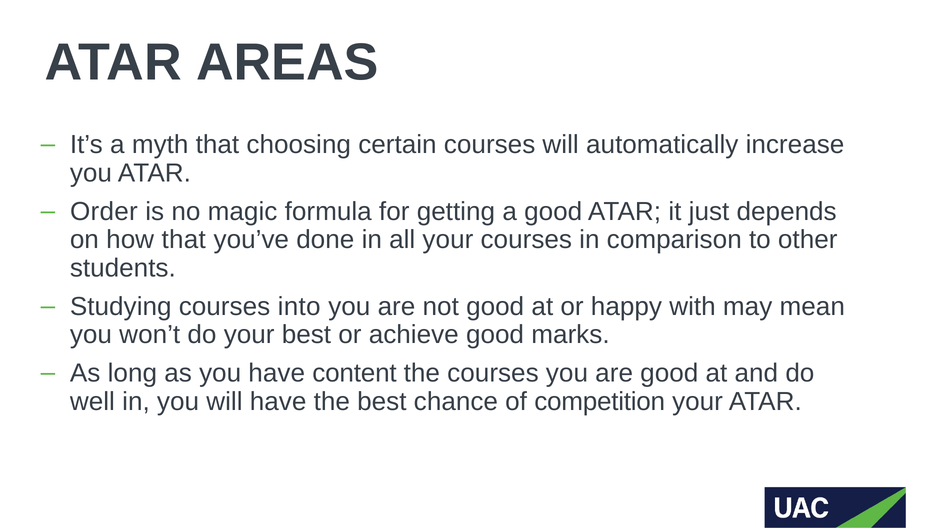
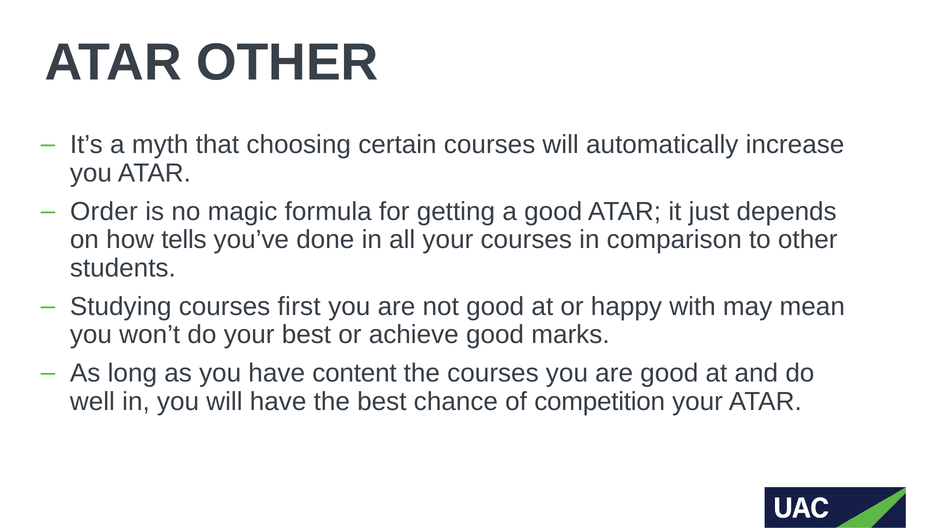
ATAR AREAS: AREAS -> OTHER
how that: that -> tells
into: into -> first
